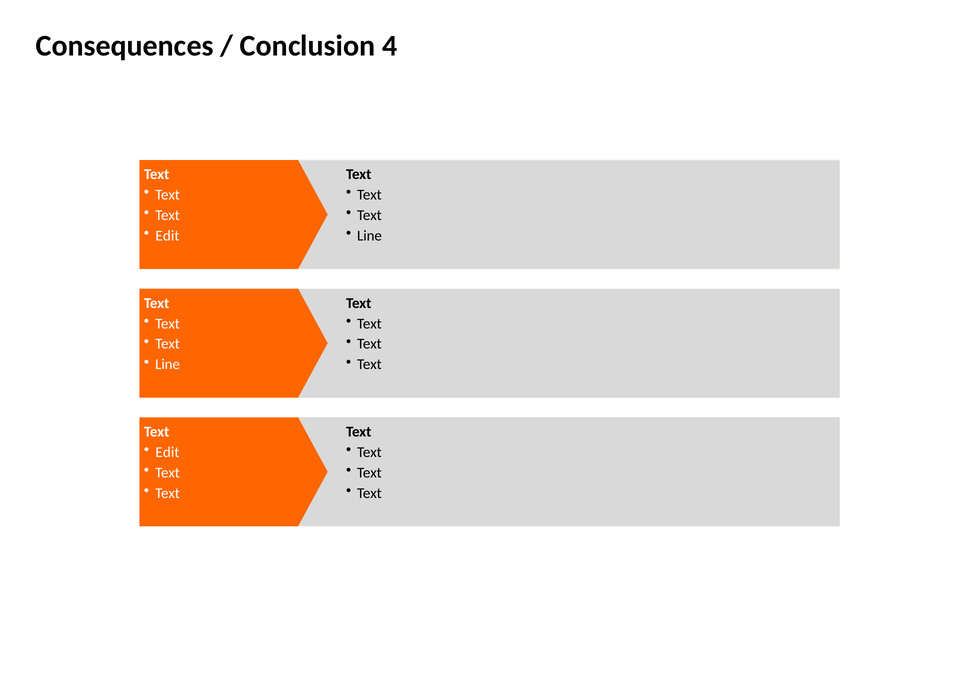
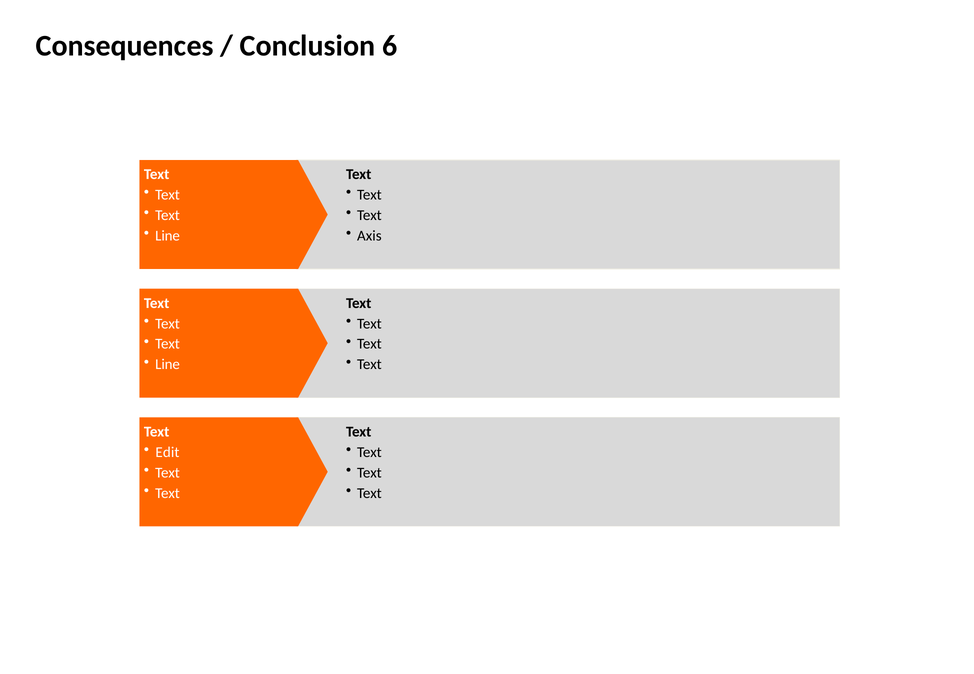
4: 4 -> 6
Edit at (167, 236): Edit -> Line
Line at (369, 236): Line -> Axis
